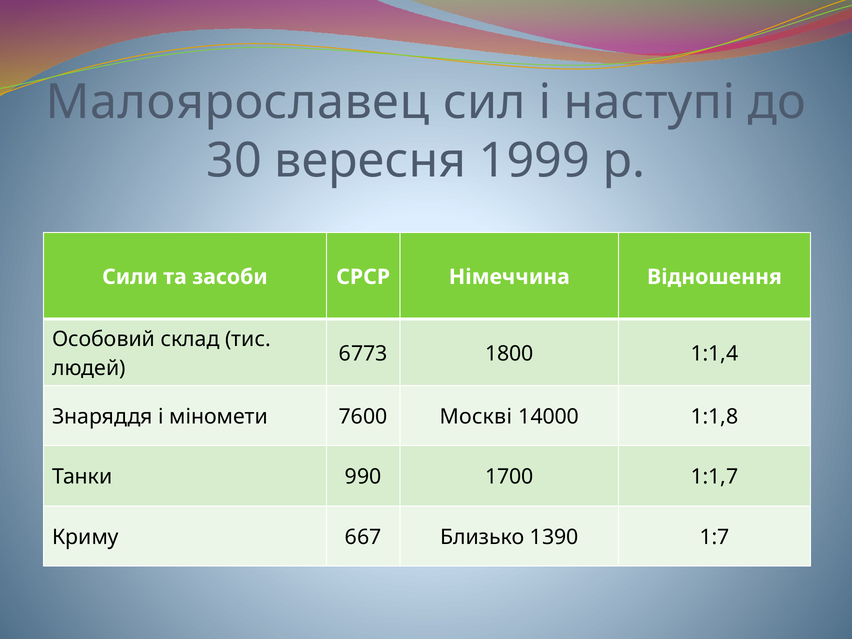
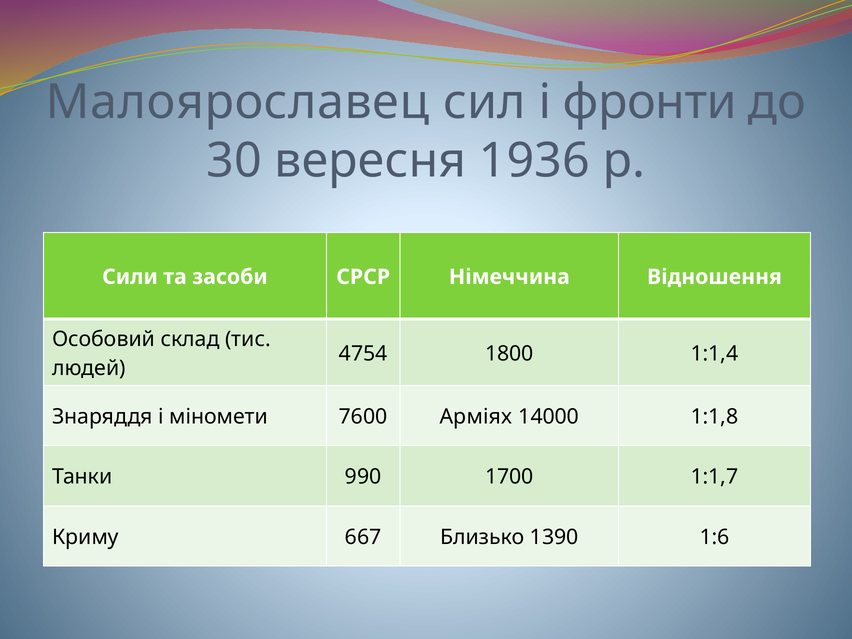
наступі: наступі -> фронти
1999: 1999 -> 1936
6773: 6773 -> 4754
Москві: Москві -> Арміях
1:7: 1:7 -> 1:6
